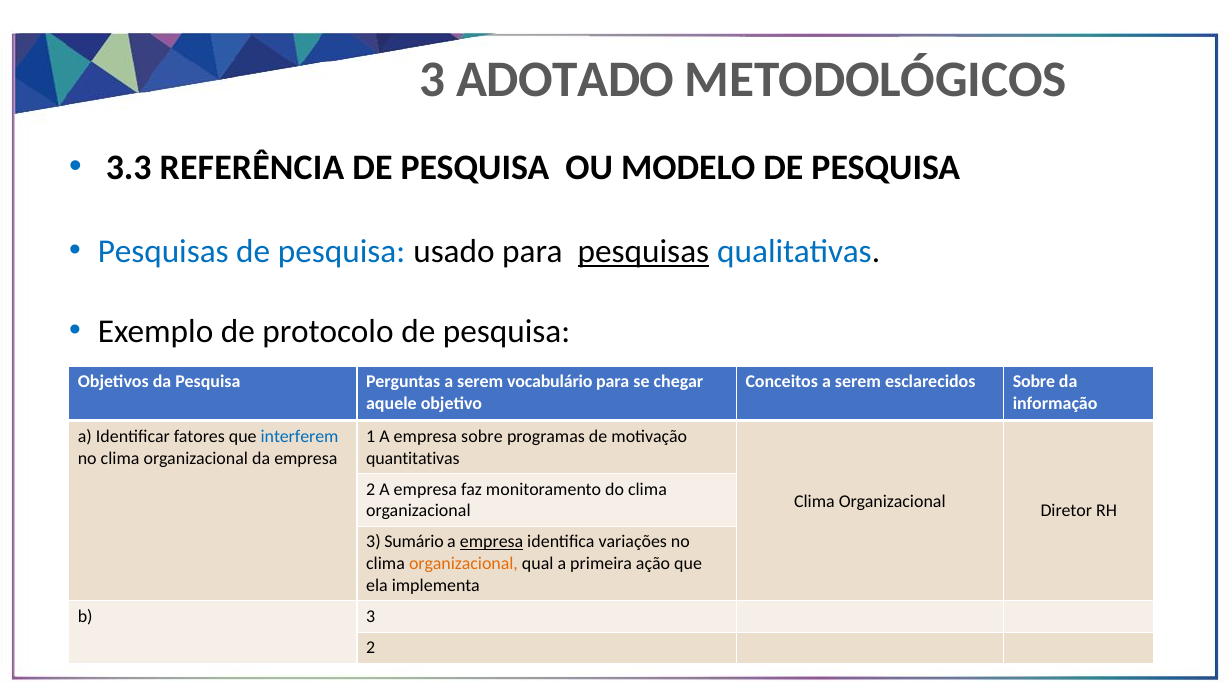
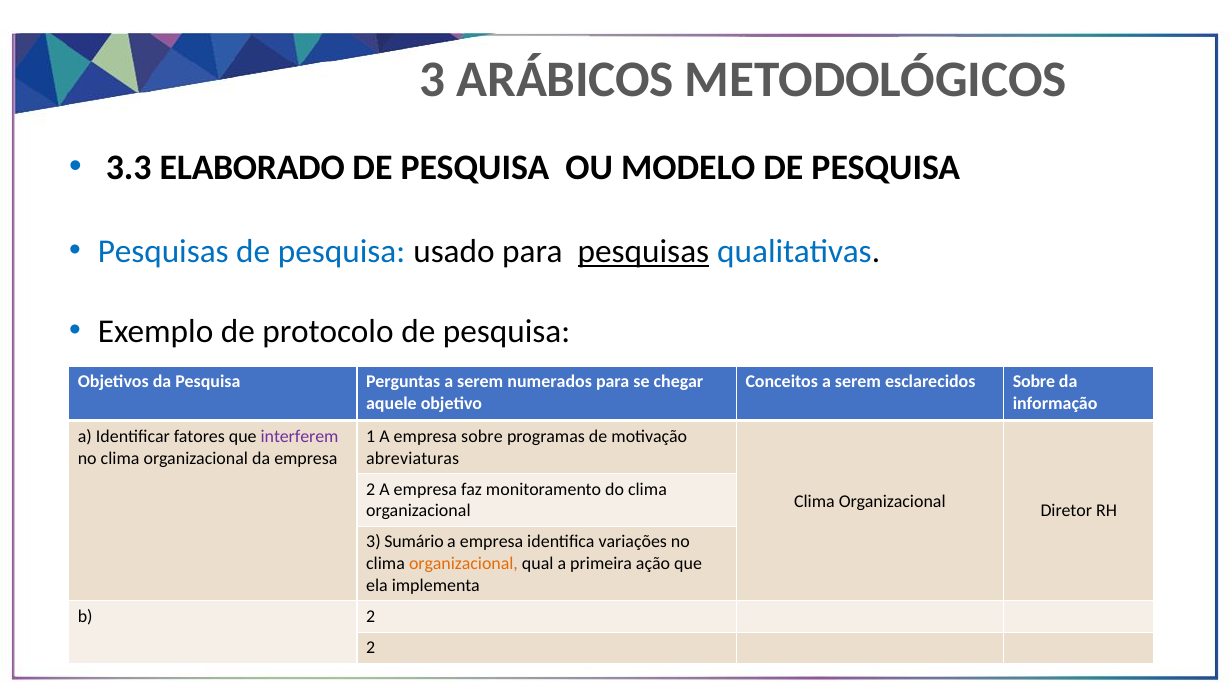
ADOTADO: ADOTADO -> ARÁBICOS
REFERÊNCIA: REFERÊNCIA -> ELABORADO
vocabulário: vocabulário -> numerados
interferem colour: blue -> purple
quantitativas: quantitativas -> abreviaturas
empresa at (492, 542) underline: present -> none
b 3: 3 -> 2
